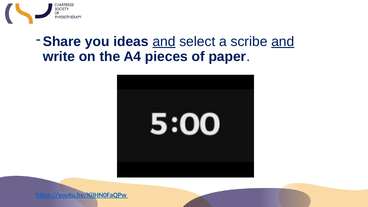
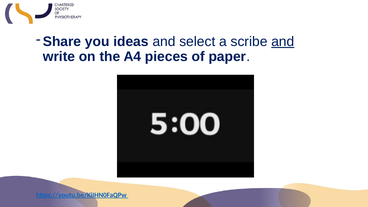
and at (164, 42) underline: present -> none
